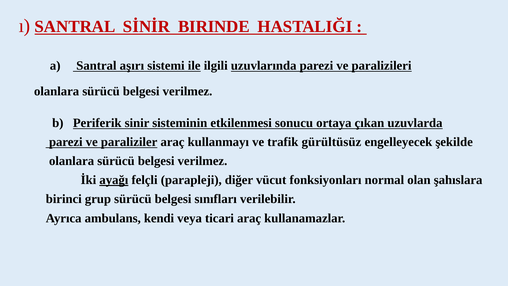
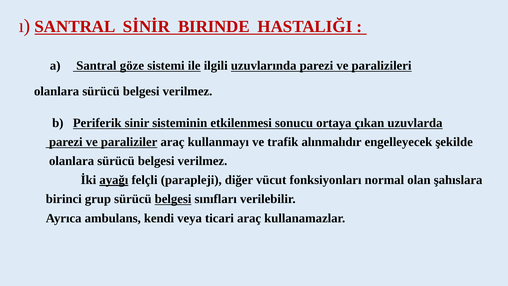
aşırı: aşırı -> göze
gürültüsüz: gürültüsüz -> alınmalıdır
belgesi at (173, 199) underline: none -> present
